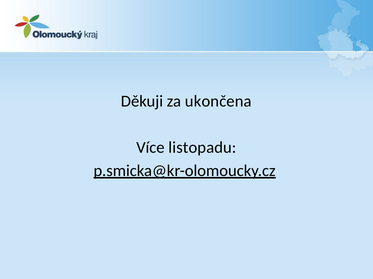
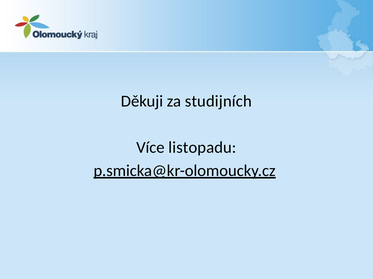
ukončena: ukončena -> studijních
